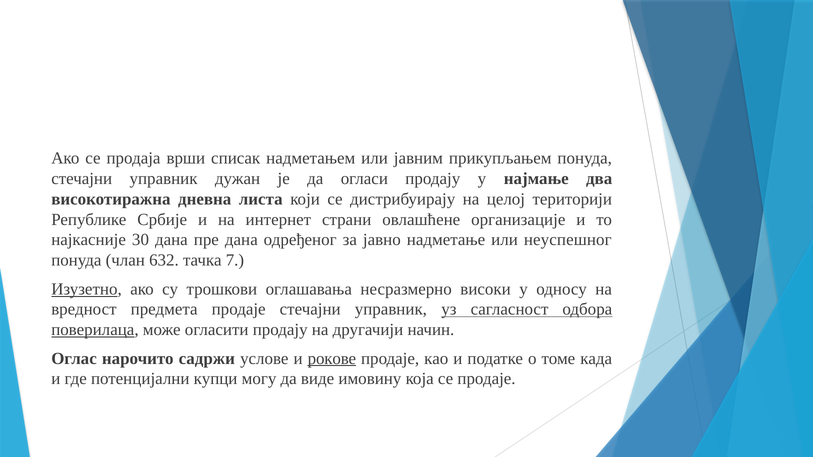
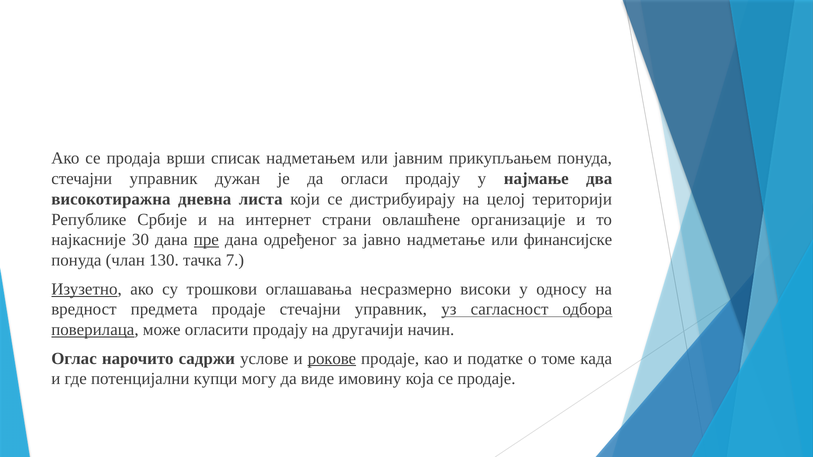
пре underline: none -> present
неуспешног: неуспешног -> финансијске
632: 632 -> 130
